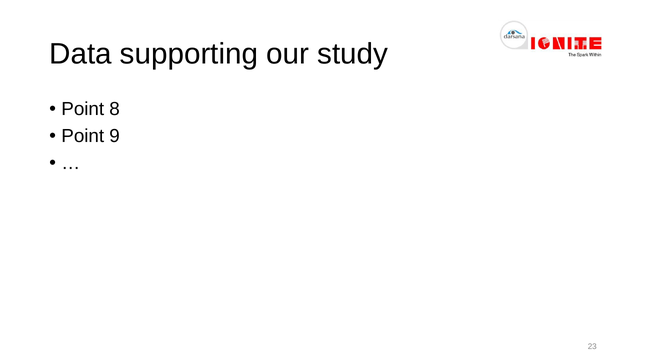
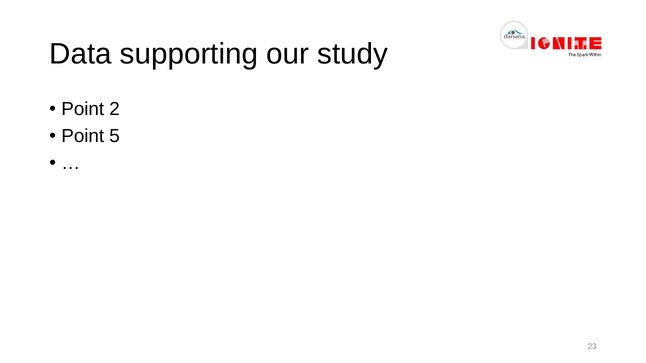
8: 8 -> 2
9: 9 -> 5
